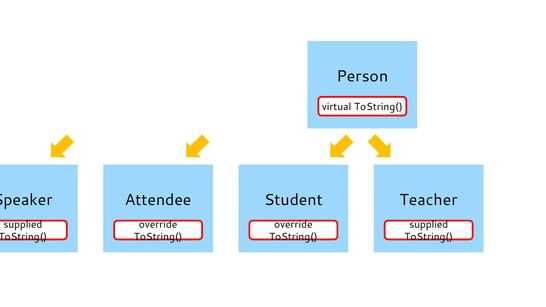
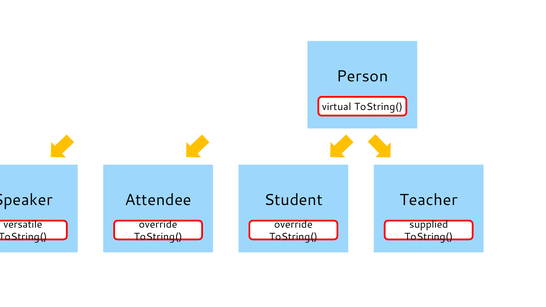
supplied at (23, 225): supplied -> versatile
